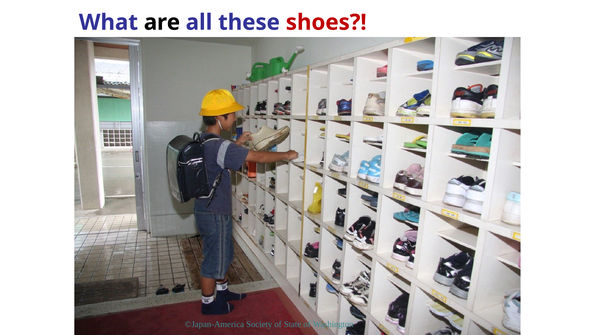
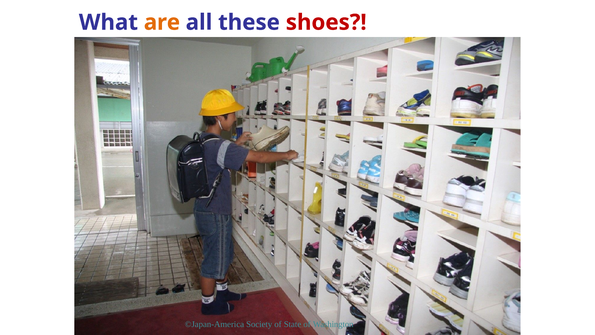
are colour: black -> orange
